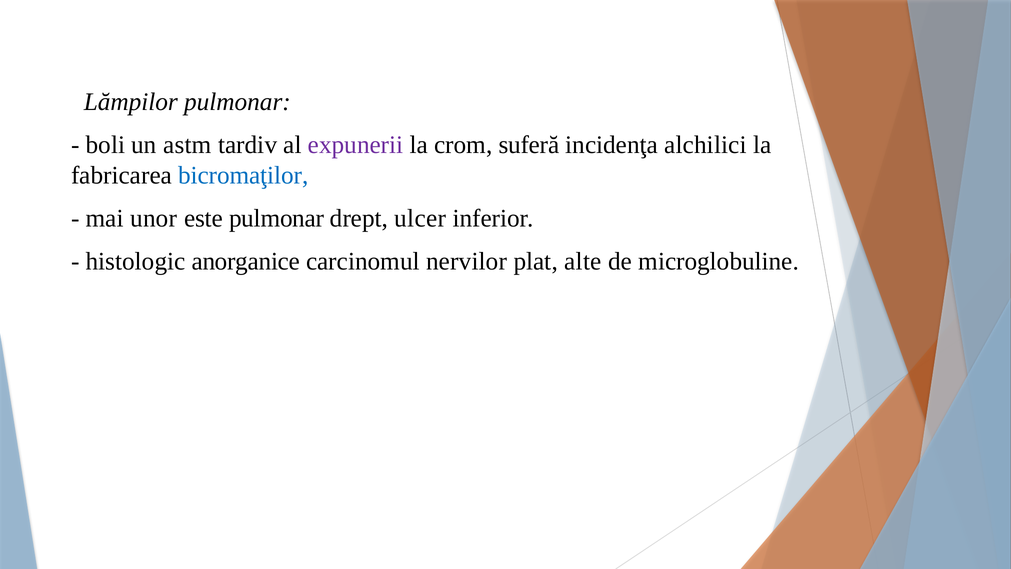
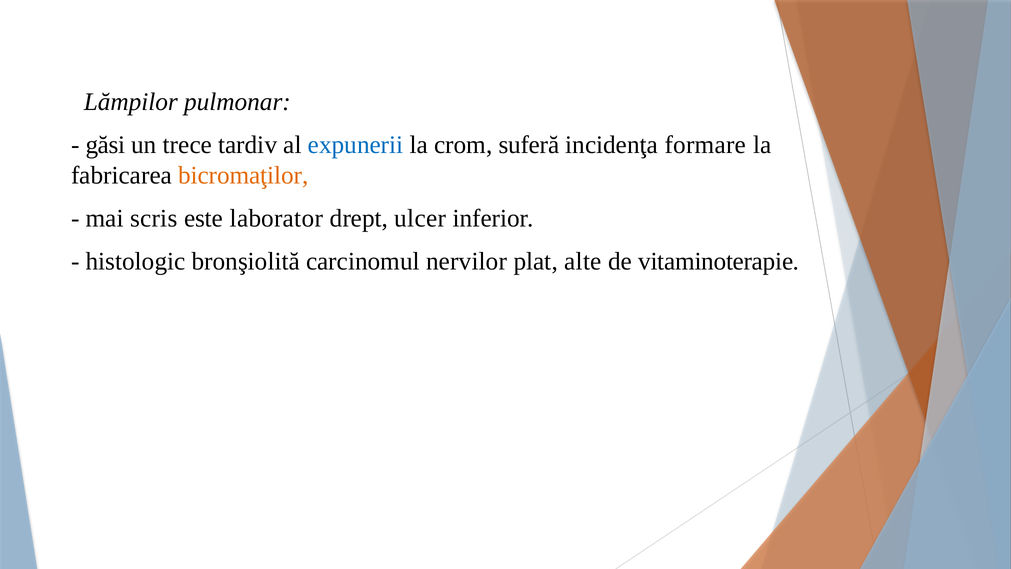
boli: boli -> găsi
astm: astm -> trece
expunerii colour: purple -> blue
alchilici: alchilici -> formare
bicromaţilor colour: blue -> orange
unor: unor -> scris
este pulmonar: pulmonar -> laborator
anorganice: anorganice -> bronşiolită
microglobuline: microglobuline -> vitaminoterapie
